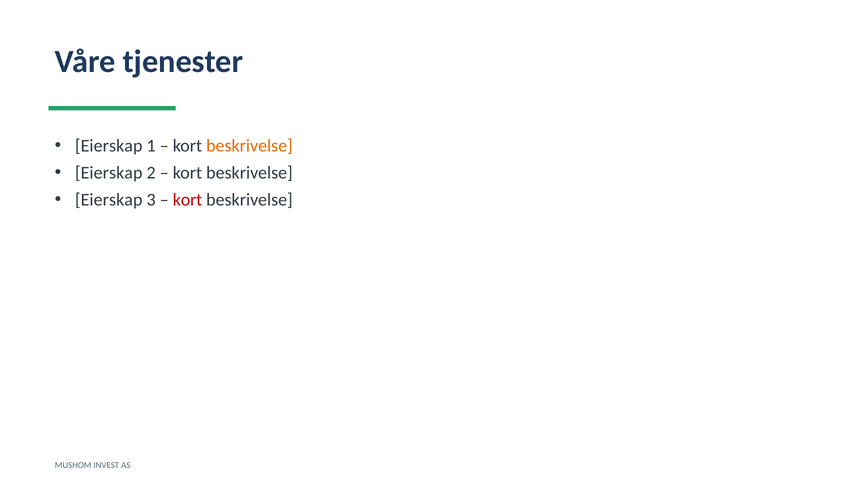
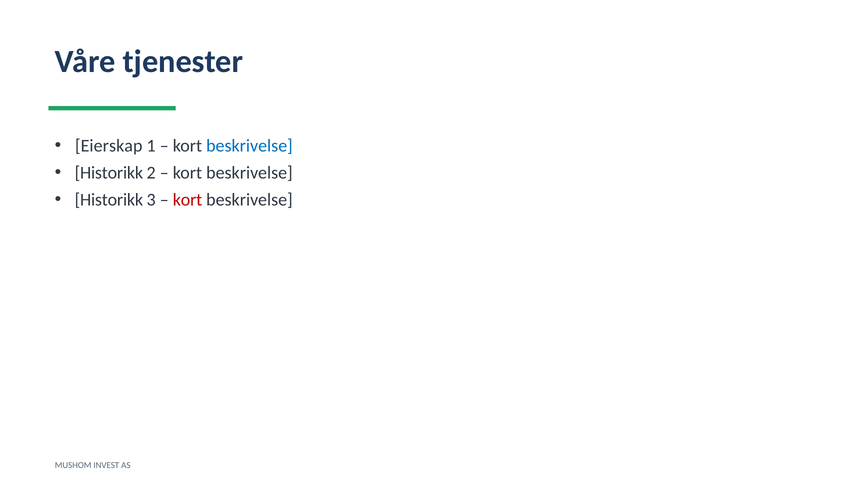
beskrivelse at (249, 146) colour: orange -> blue
Eierskap at (109, 173): Eierskap -> Historikk
Eierskap at (109, 200): Eierskap -> Historikk
